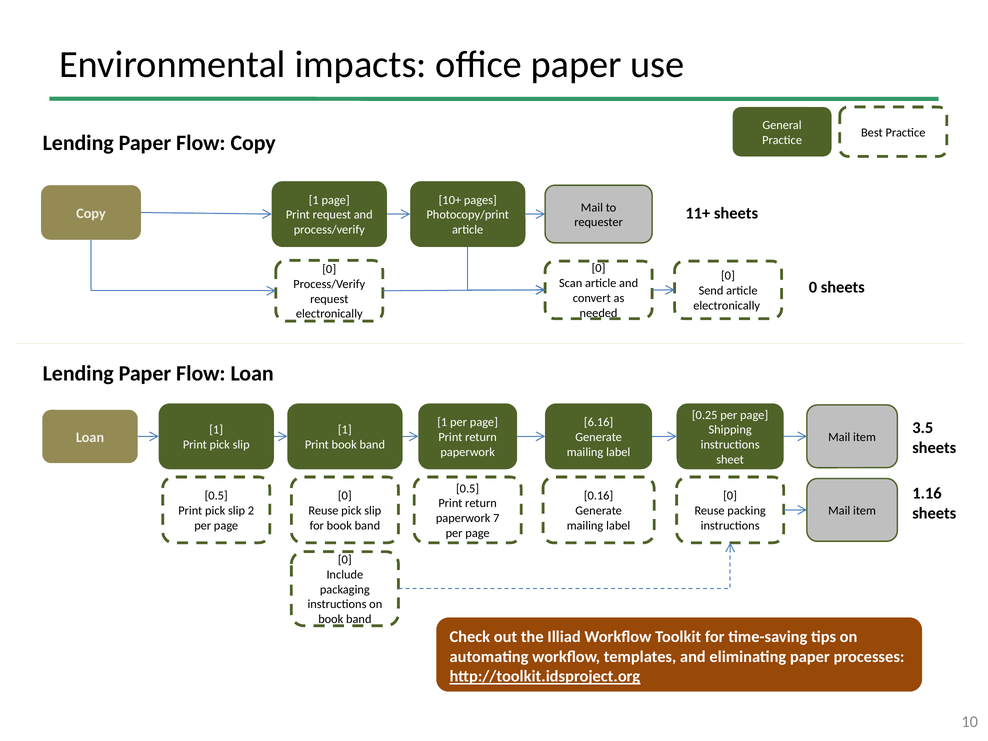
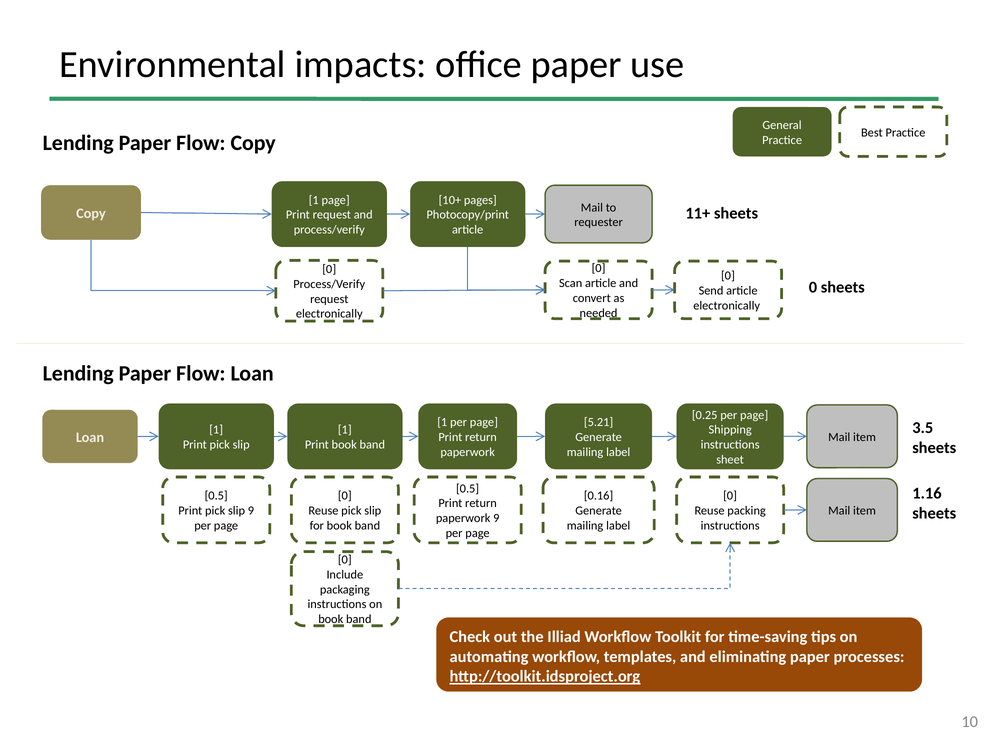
6.16: 6.16 -> 5.21
slip 2: 2 -> 9
paperwork 7: 7 -> 9
